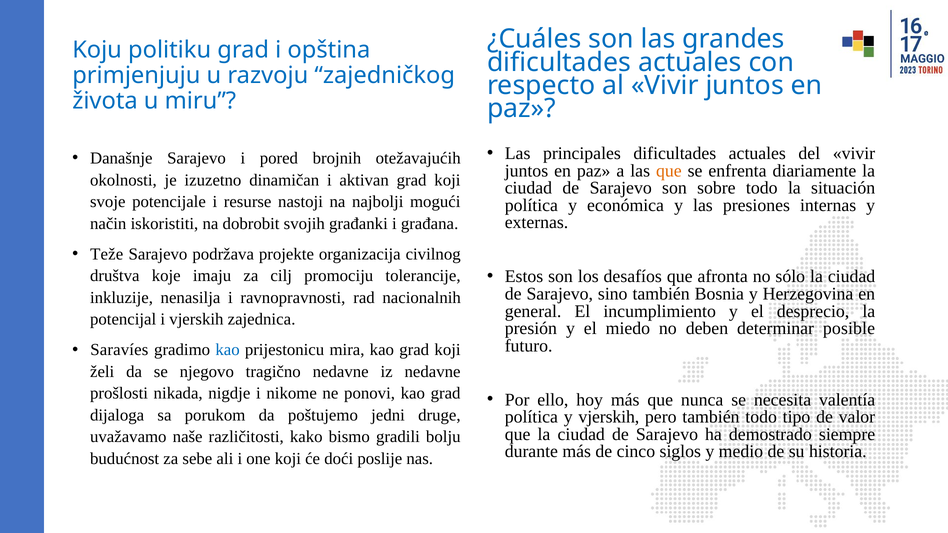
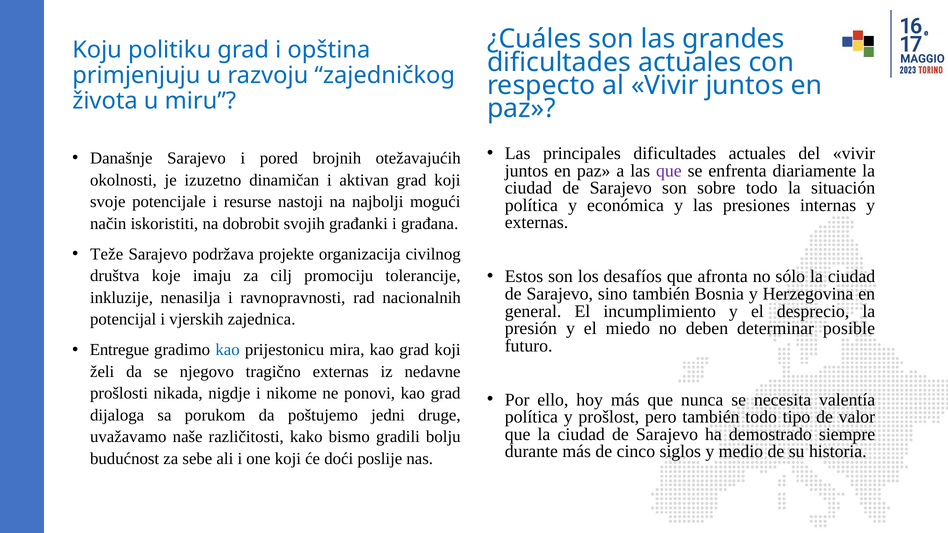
que at (669, 171) colour: orange -> purple
Saravíes: Saravíes -> Entregue
tragično nedavne: nedavne -> externas
y vjerskih: vjerskih -> prošlost
